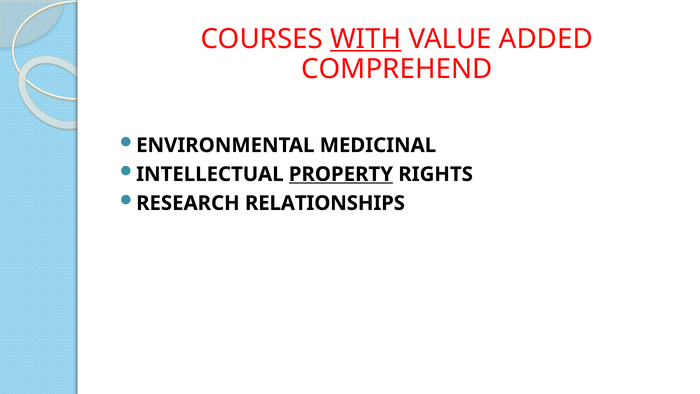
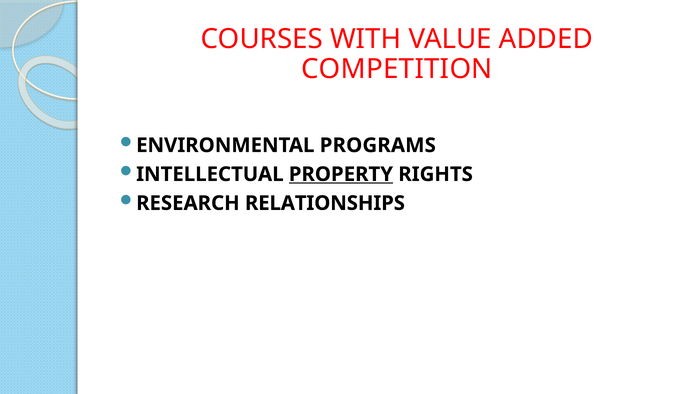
WITH underline: present -> none
COMPREHEND: COMPREHEND -> COMPETITION
MEDICINAL: MEDICINAL -> PROGRAMS
